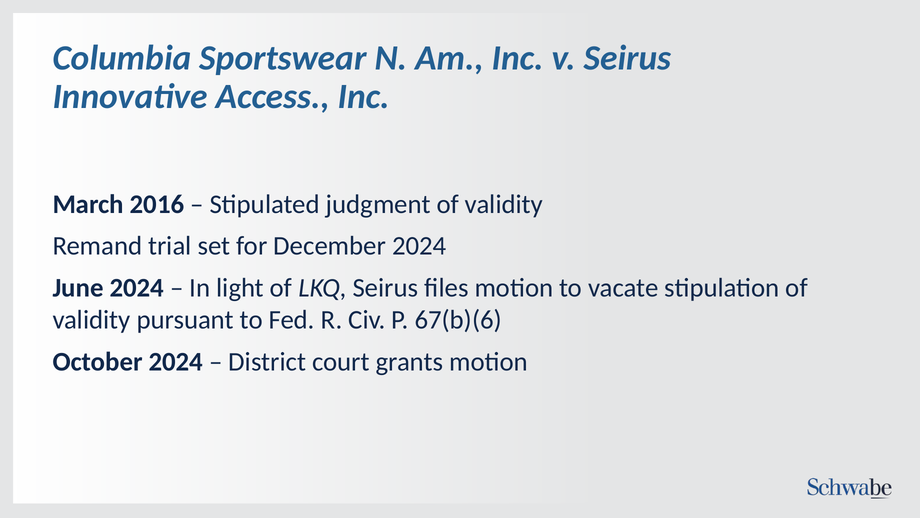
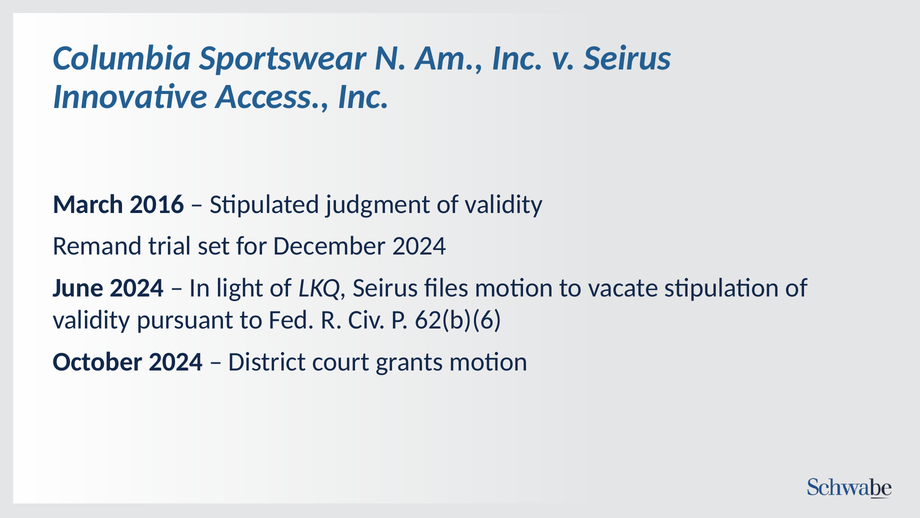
67(b)(6: 67(b)(6 -> 62(b)(6
